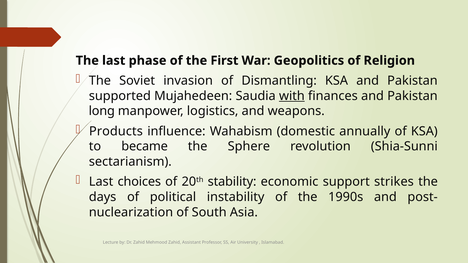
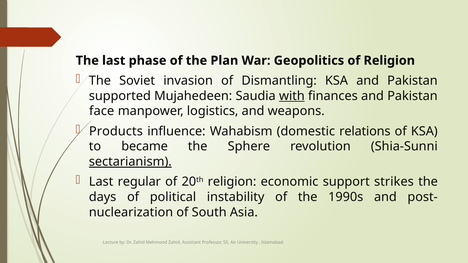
First: First -> Plan
long: long -> face
annually: annually -> relations
sectarianism underline: none -> present
choices: choices -> regular
20th stability: stability -> religion
